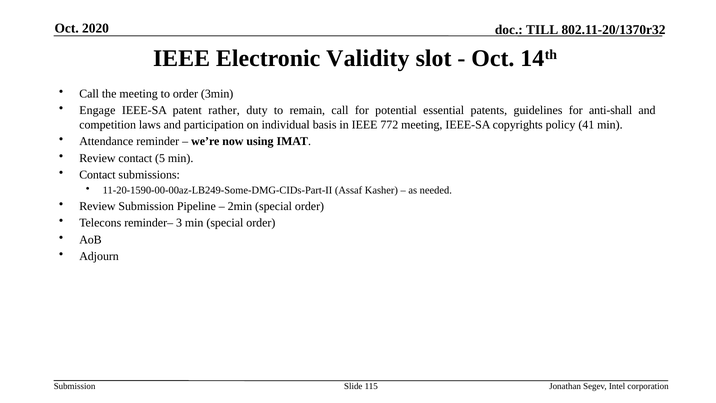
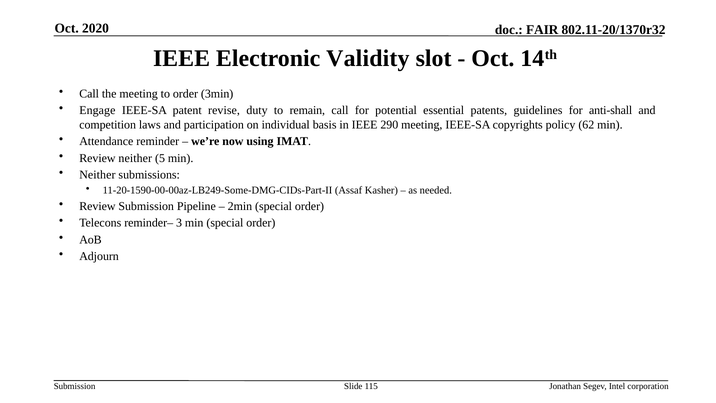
TILL: TILL -> FAIR
rather: rather -> revise
772: 772 -> 290
41: 41 -> 62
Review contact: contact -> neither
Contact at (97, 175): Contact -> Neither
